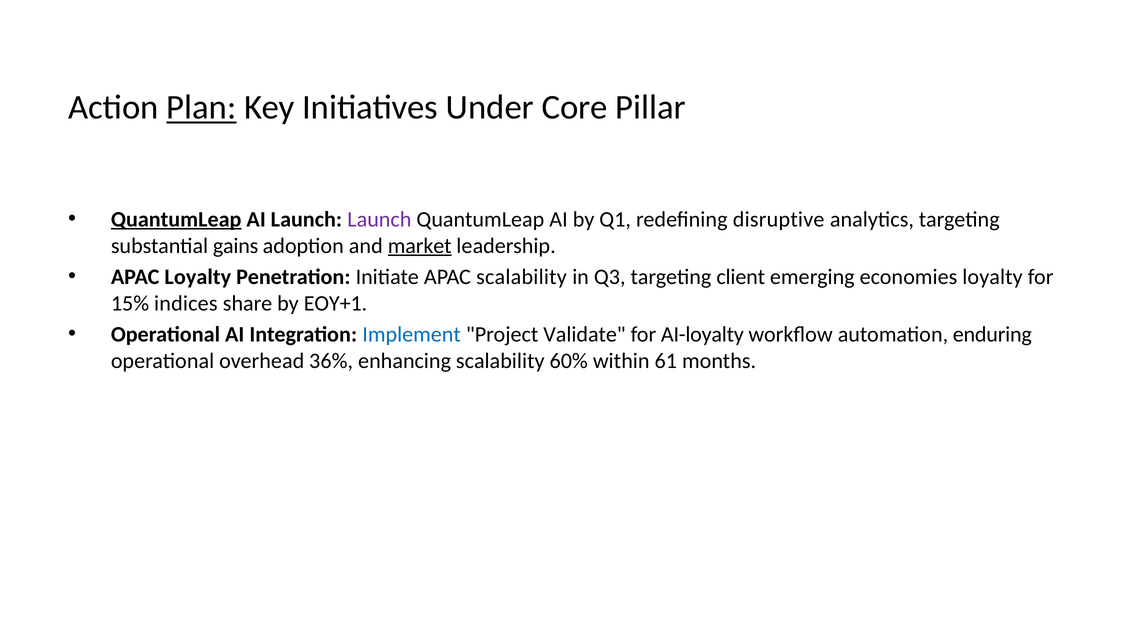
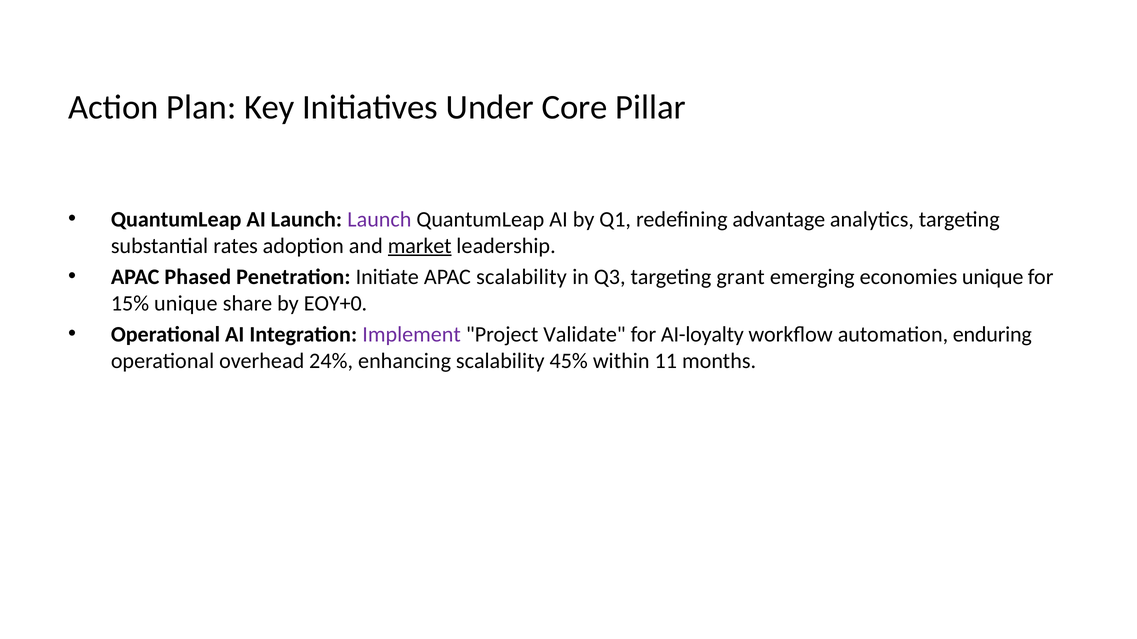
Plan underline: present -> none
QuantumLeap at (176, 219) underline: present -> none
disruptive: disruptive -> advantage
gains: gains -> rates
APAC Loyalty: Loyalty -> Phased
client: client -> grant
economies loyalty: loyalty -> unique
15% indices: indices -> unique
EOY+1: EOY+1 -> EOY+0
Implement colour: blue -> purple
36%: 36% -> 24%
60%: 60% -> 45%
61: 61 -> 11
